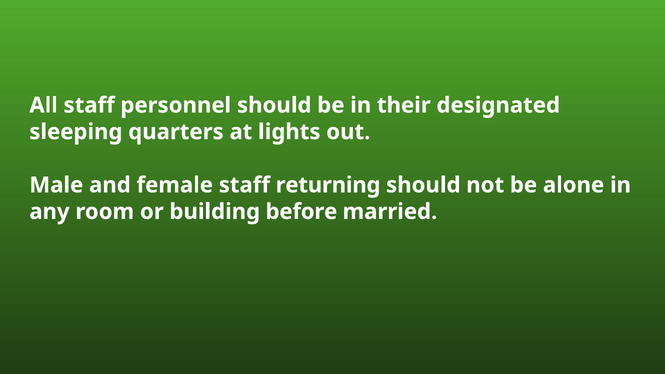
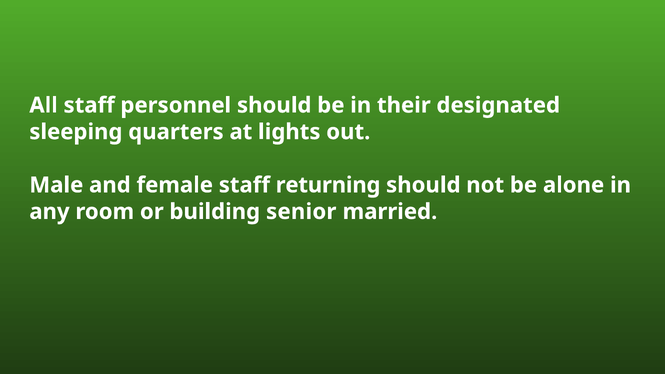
before: before -> senior
